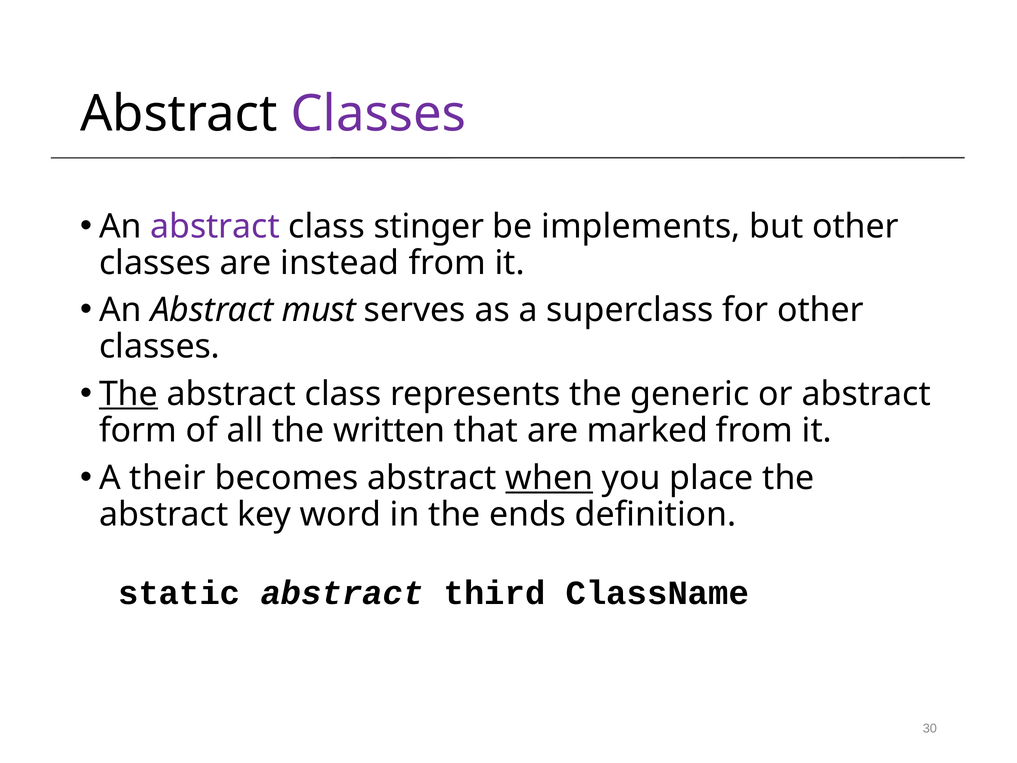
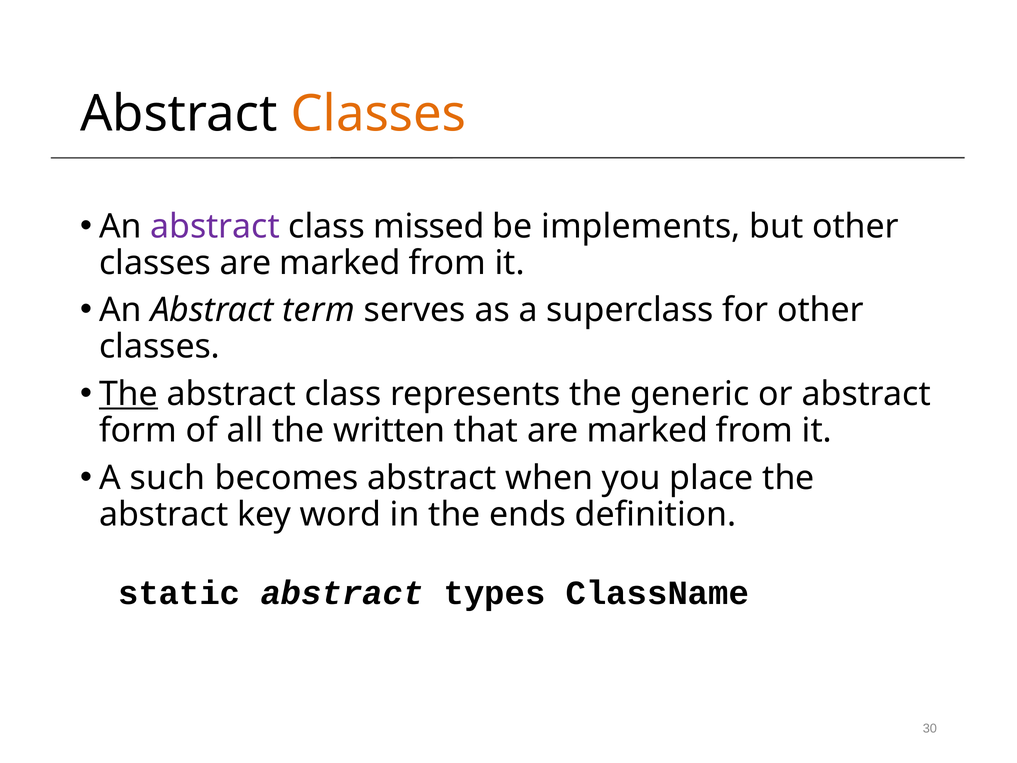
Classes at (379, 114) colour: purple -> orange
stinger: stinger -> missed
classes are instead: instead -> marked
must: must -> term
their: their -> such
when underline: present -> none
third: third -> types
